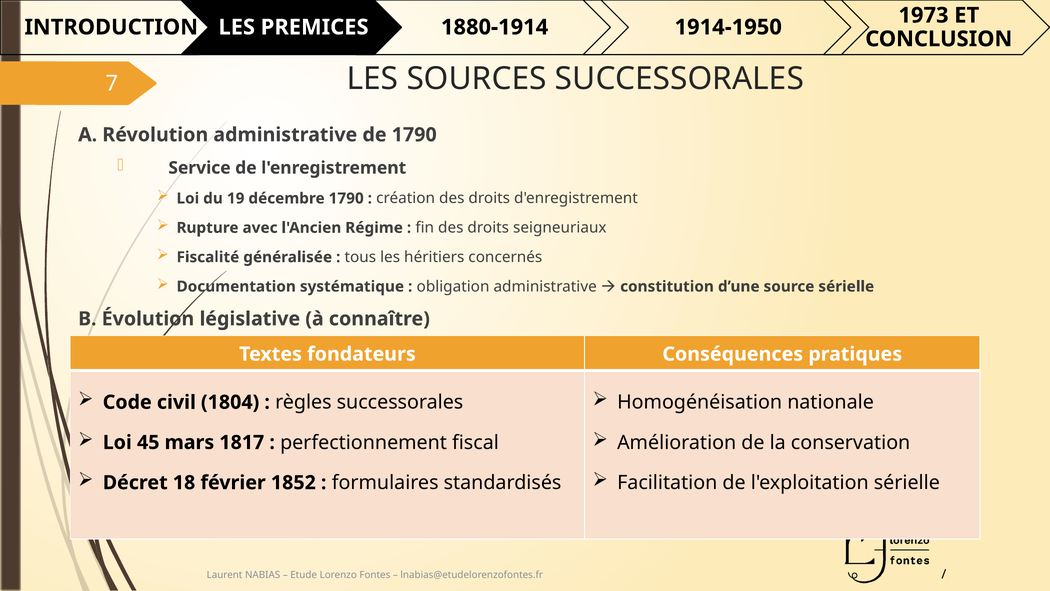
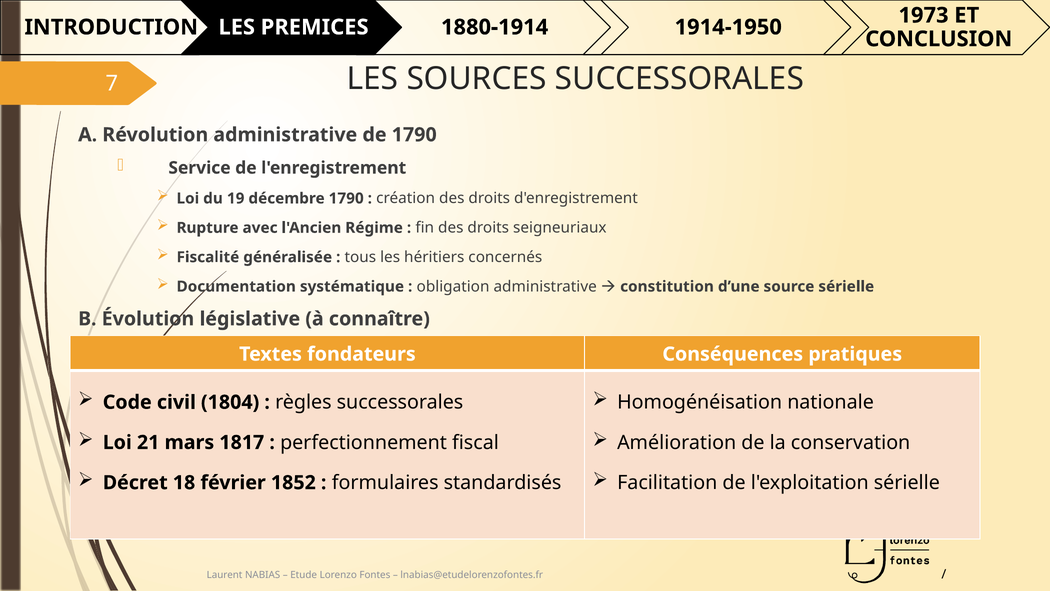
45: 45 -> 21
